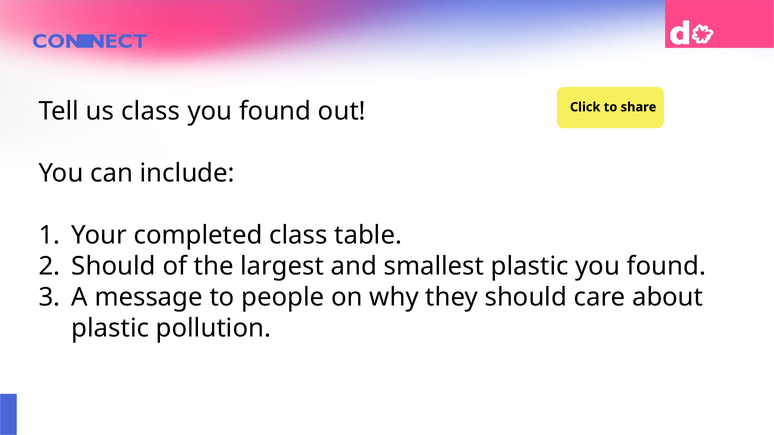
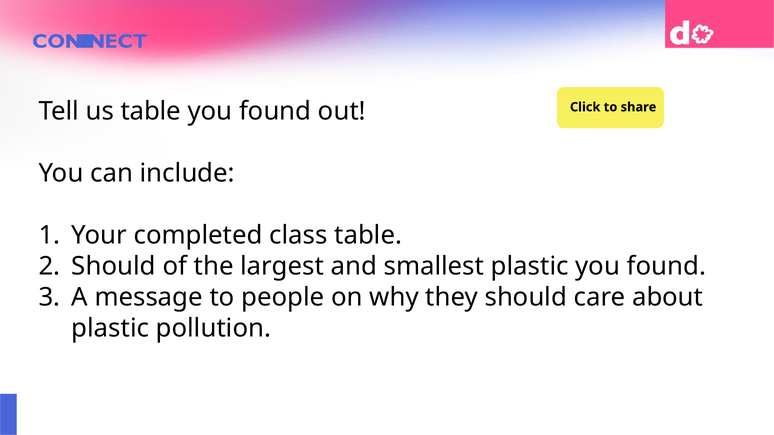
us class: class -> table
